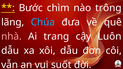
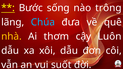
chìm: chìm -> sống
nhà colour: pink -> yellow
trang: trang -> thơm
